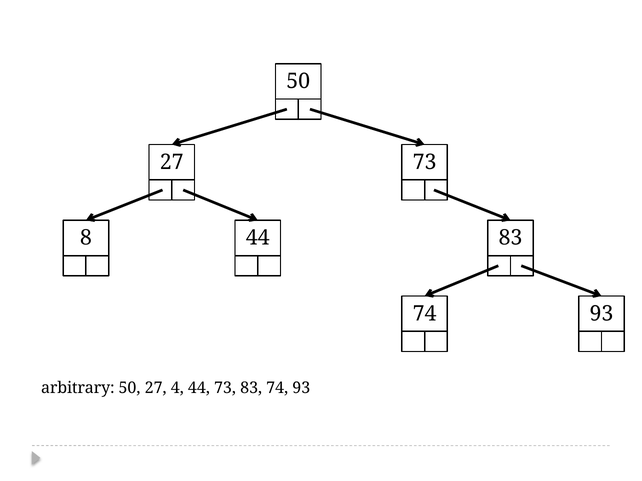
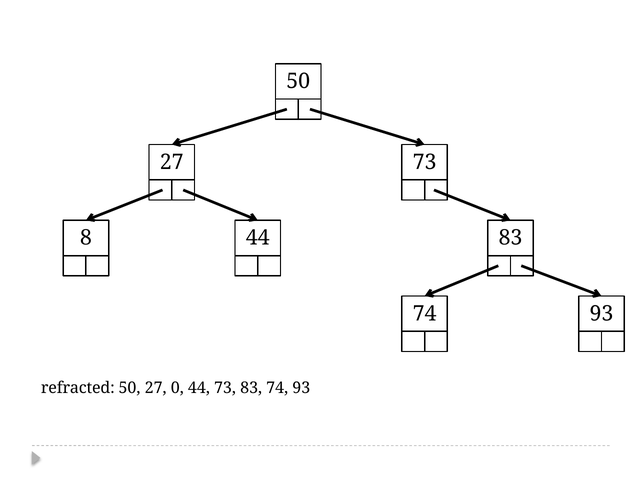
arbitrary: arbitrary -> refracted
4: 4 -> 0
